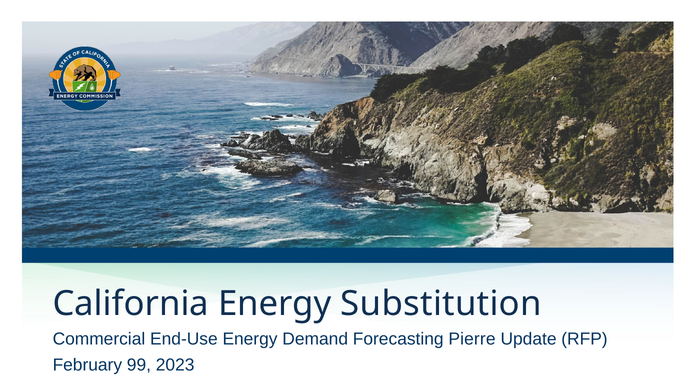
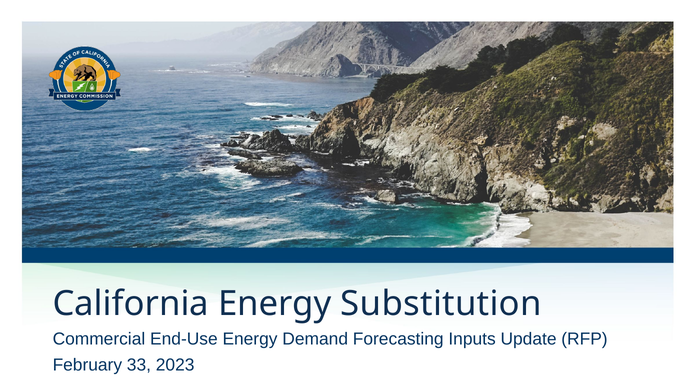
Pierre: Pierre -> Inputs
99: 99 -> 33
